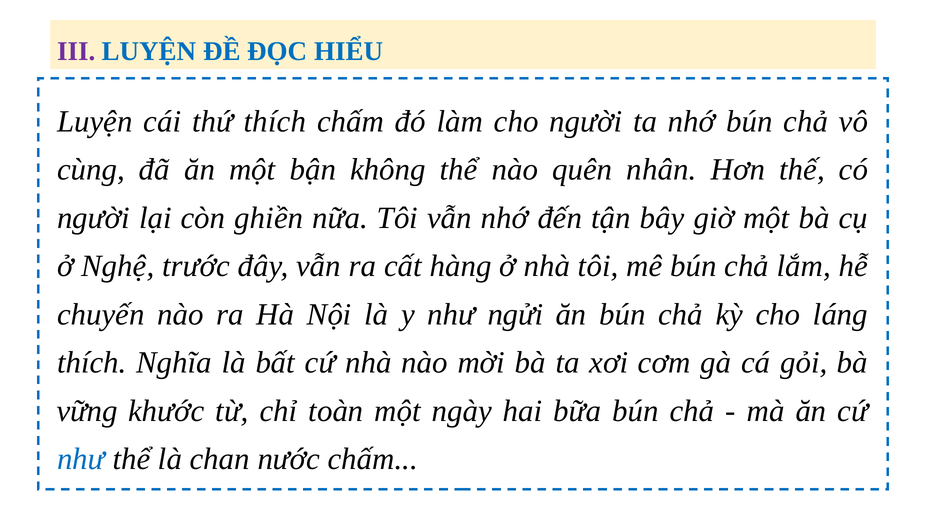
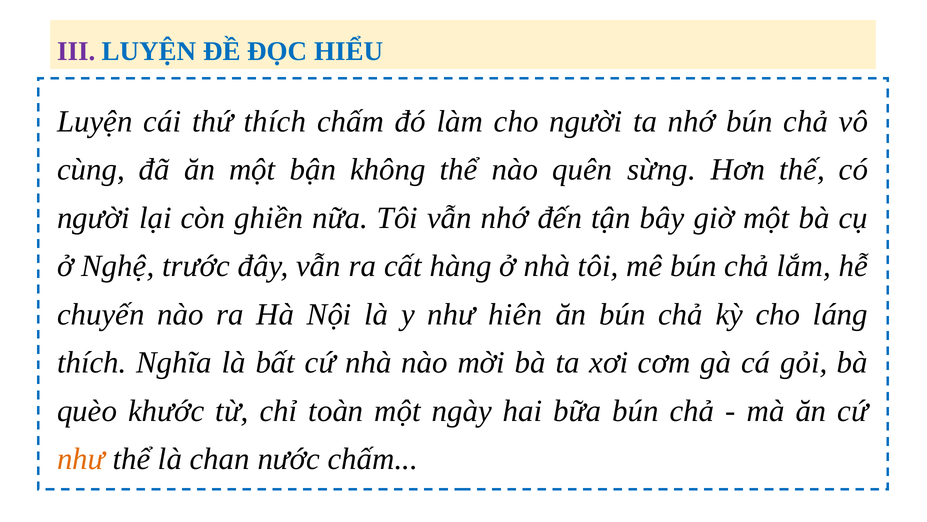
nhân: nhân -> sừng
ngửi: ngửi -> hiên
vững: vững -> quèo
như at (81, 459) colour: blue -> orange
